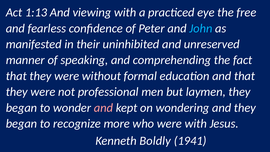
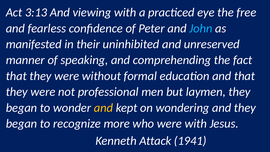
1:13: 1:13 -> 3:13
and at (103, 108) colour: pink -> yellow
Boldly: Boldly -> Attack
